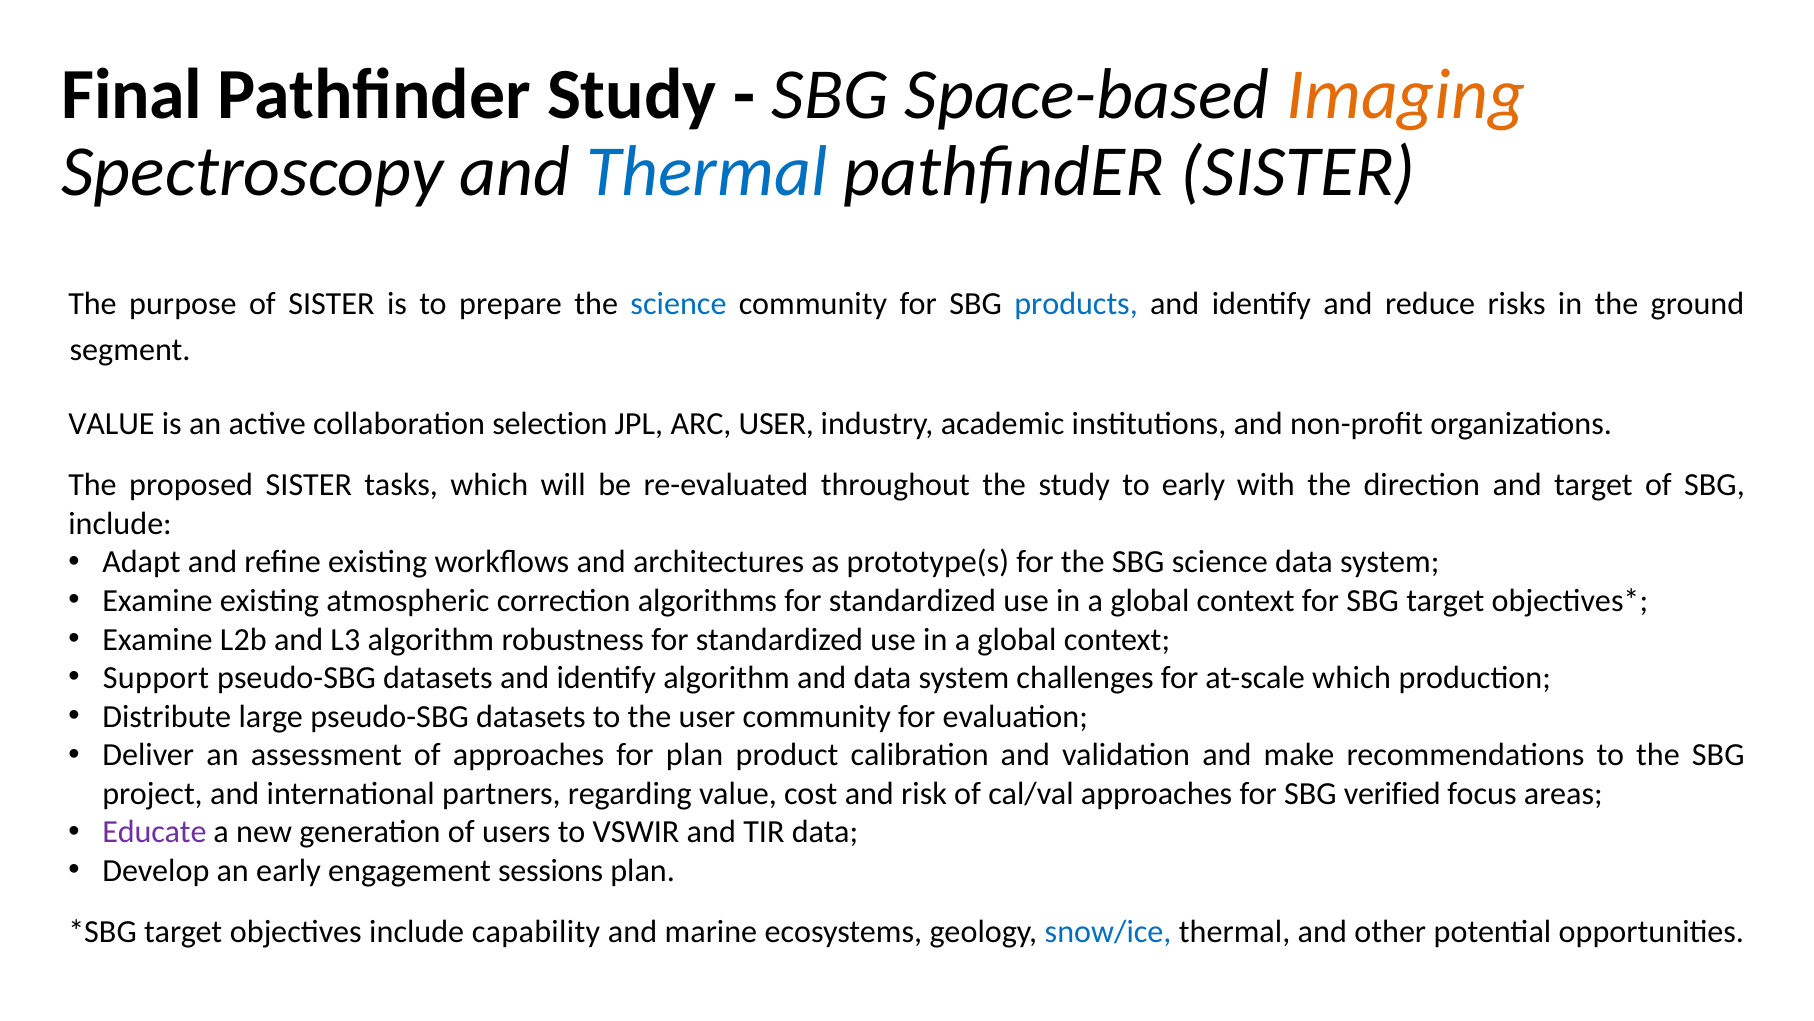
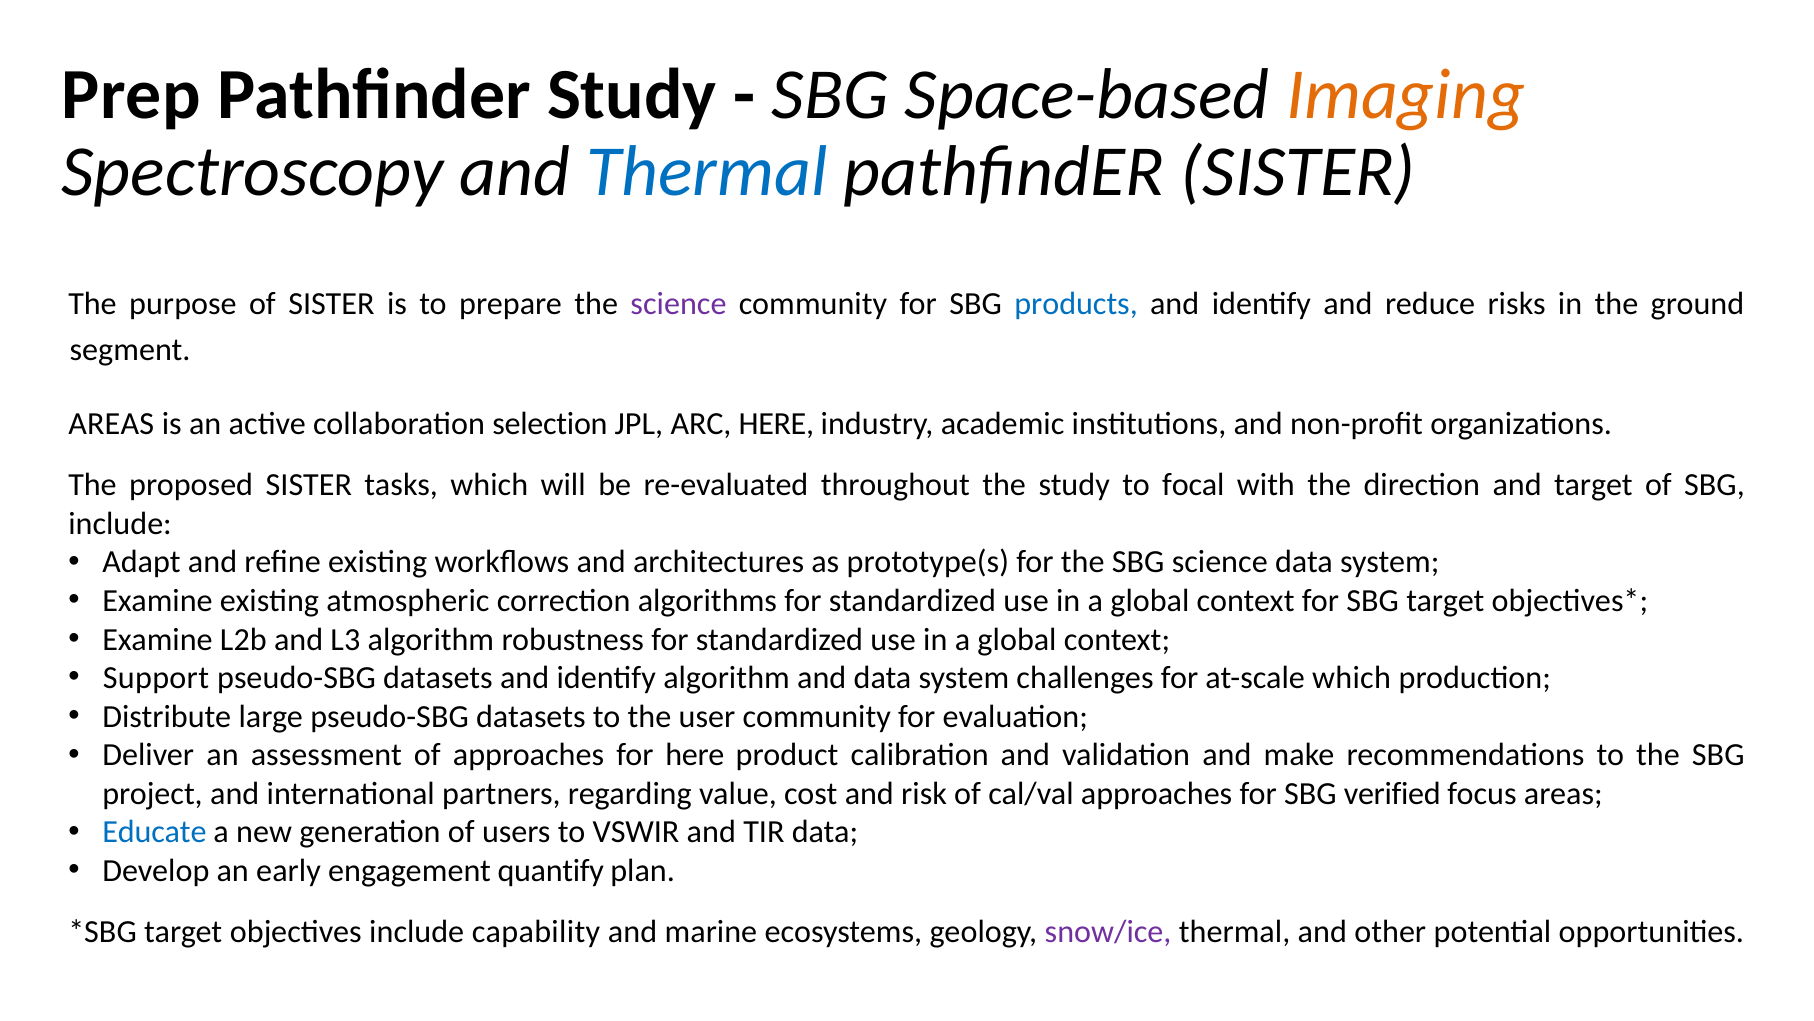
Final: Final -> Prep
science at (678, 304) colour: blue -> purple
VALUE at (111, 423): VALUE -> AREAS
ARC USER: USER -> HERE
to early: early -> focal
for plan: plan -> here
Educate colour: purple -> blue
sessions: sessions -> quantify
snow/ice colour: blue -> purple
